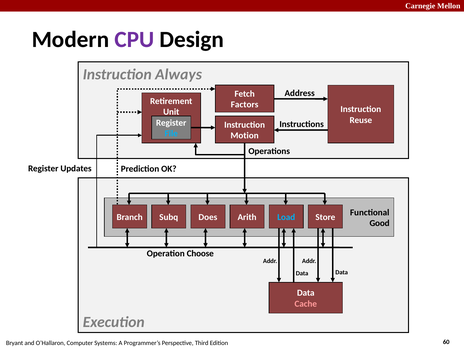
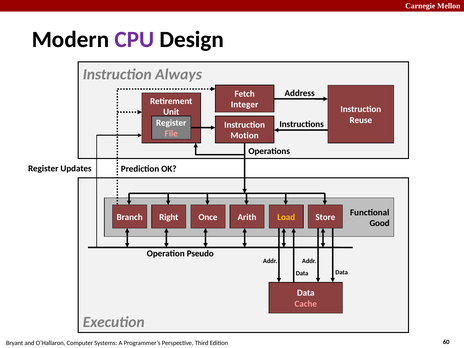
Factors: Factors -> Integer
File colour: light blue -> pink
Subq: Subq -> Right
Does: Does -> Once
Load colour: light blue -> yellow
Choose: Choose -> Pseudo
